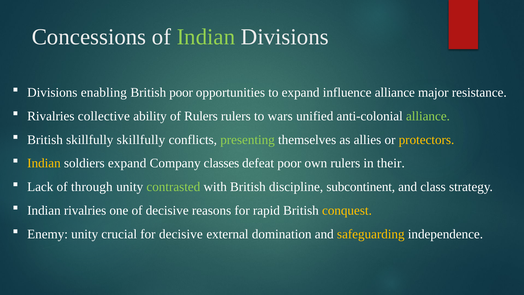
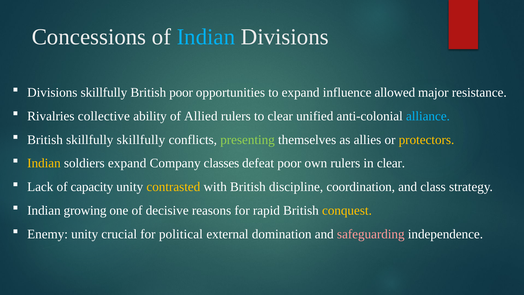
Indian at (206, 37) colour: light green -> light blue
Divisions enabling: enabling -> skillfully
influence alliance: alliance -> allowed
of Rulers: Rulers -> Allied
to wars: wars -> clear
alliance at (428, 116) colour: light green -> light blue
in their: their -> clear
through: through -> capacity
contrasted colour: light green -> yellow
subcontinent: subcontinent -> coordination
Indian rivalries: rivalries -> growing
for decisive: decisive -> political
safeguarding colour: yellow -> pink
